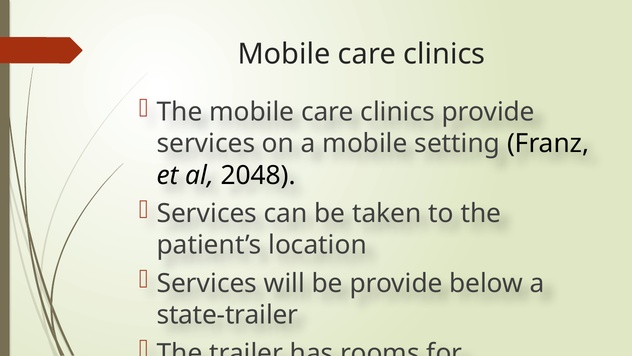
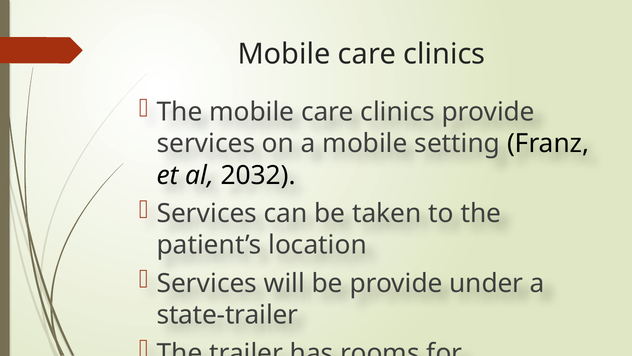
2048: 2048 -> 2032
below: below -> under
